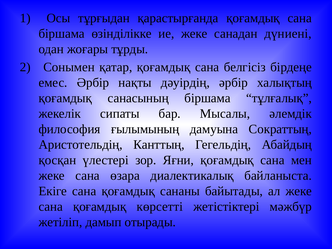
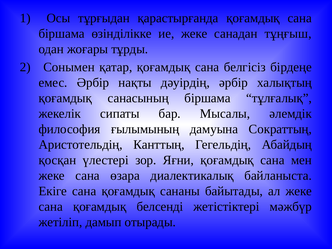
дүниені: дүниені -> тұңғыш
көрсетті: көрсетті -> белсенді
